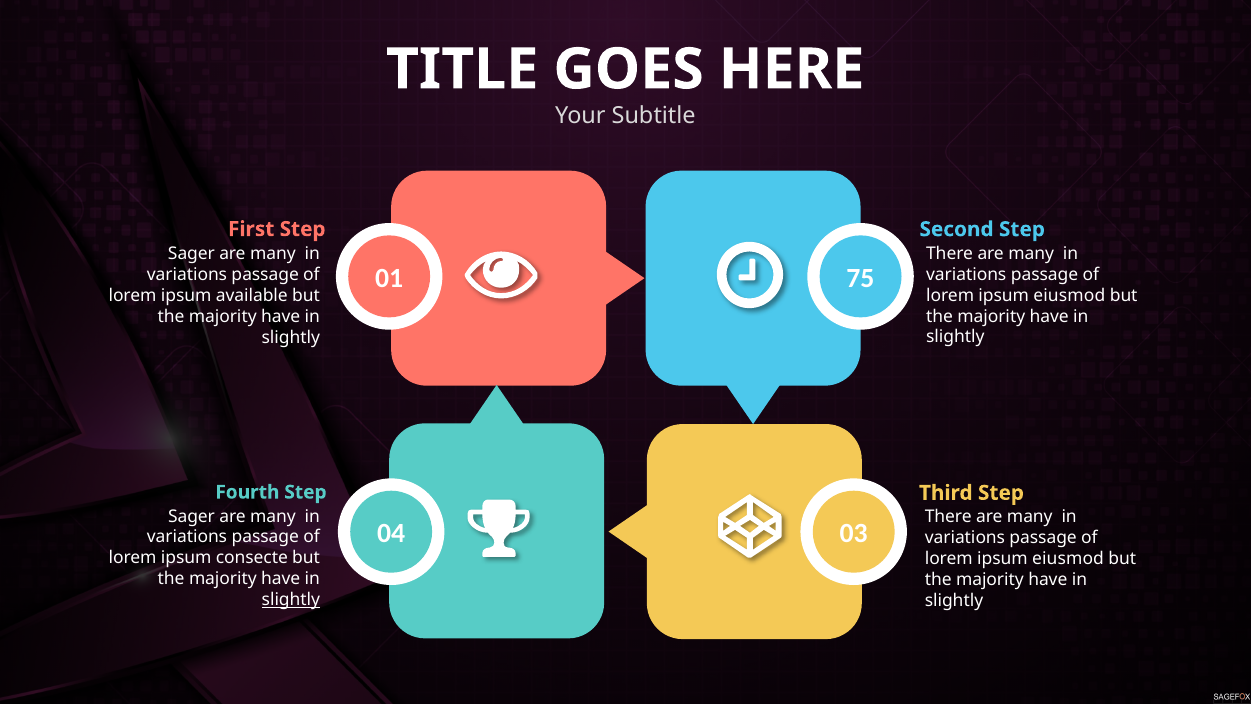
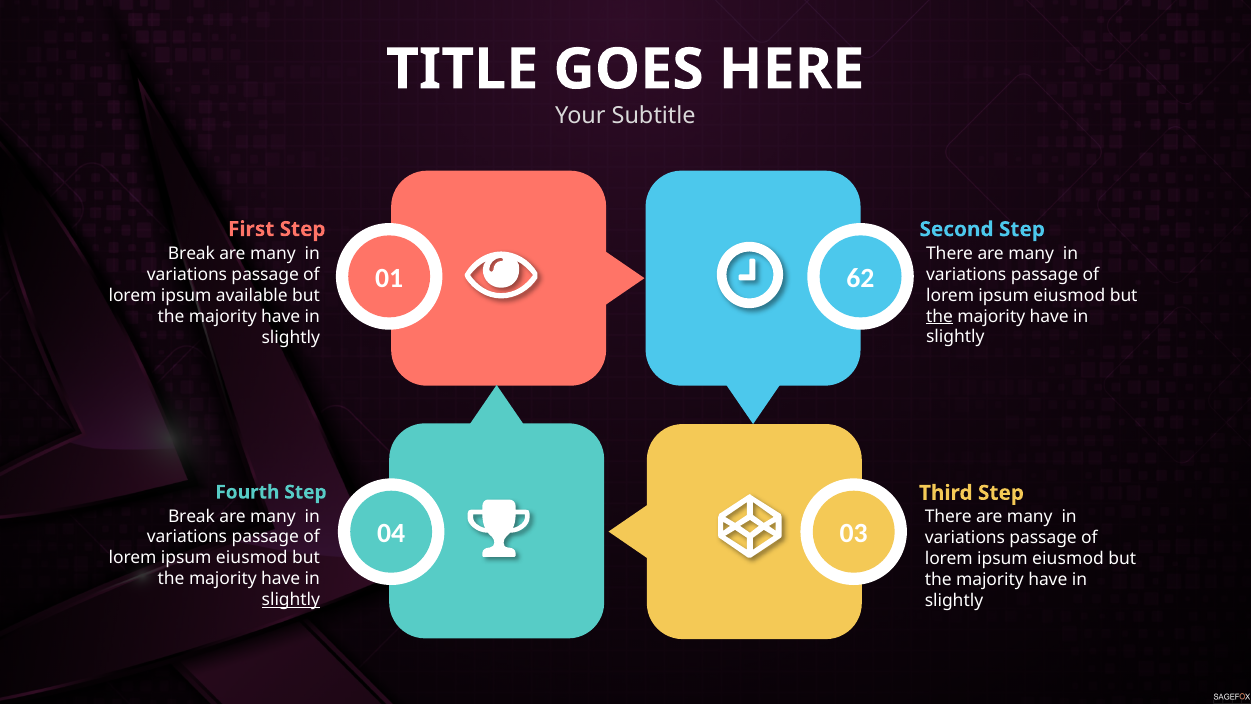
Sager at (191, 254): Sager -> Break
75: 75 -> 62
the at (940, 316) underline: none -> present
Sager at (191, 516): Sager -> Break
consecte at (252, 558): consecte -> eiusmod
